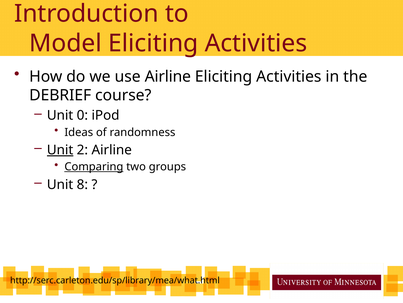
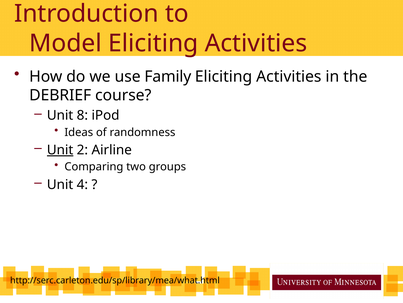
use Airline: Airline -> Family
0: 0 -> 8
Comparing underline: present -> none
8: 8 -> 4
